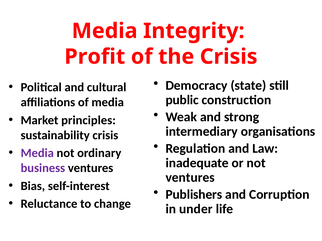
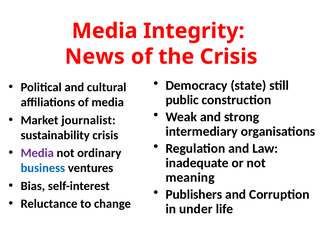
Profit: Profit -> News
principles: principles -> journalist
business colour: purple -> blue
ventures at (190, 178): ventures -> meaning
